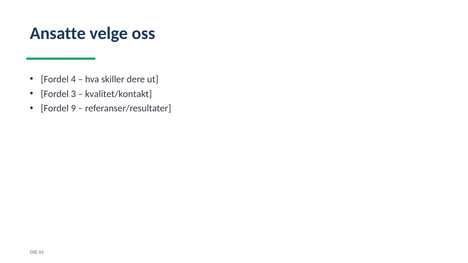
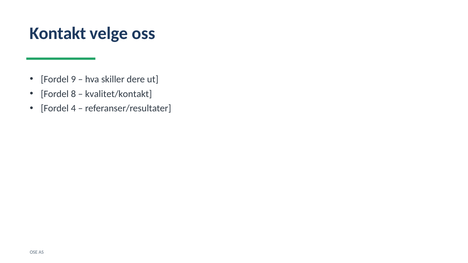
Ansatte: Ansatte -> Kontakt
4: 4 -> 9
3: 3 -> 8
9: 9 -> 4
